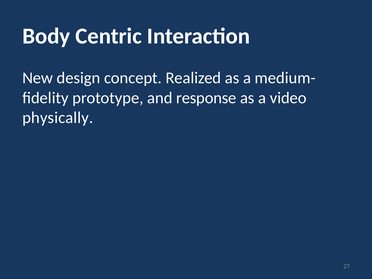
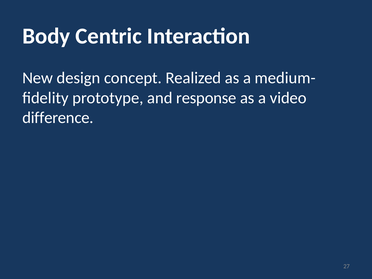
physically: physically -> difference
